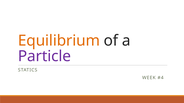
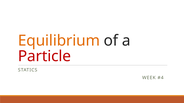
Particle colour: purple -> red
